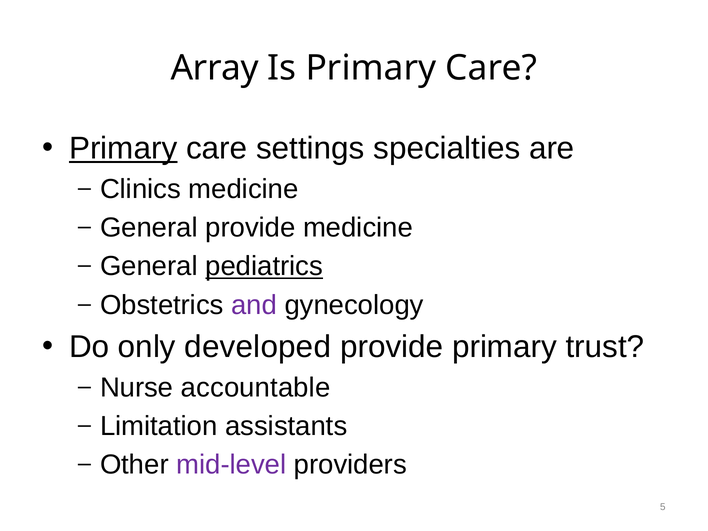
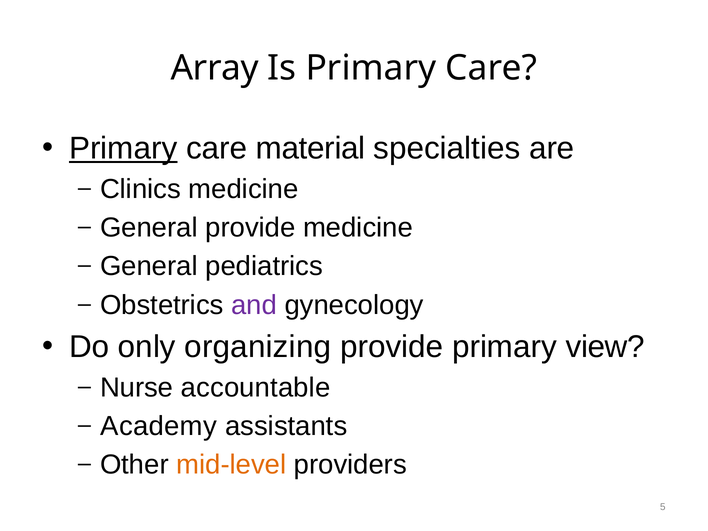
settings: settings -> material
pediatrics underline: present -> none
developed: developed -> organizing
trust: trust -> view
Limitation: Limitation -> Academy
mid-level colour: purple -> orange
